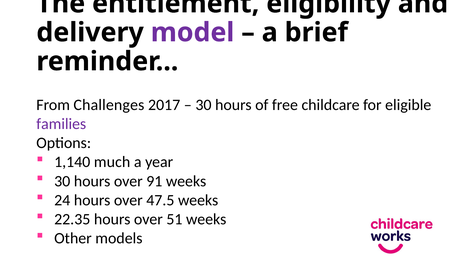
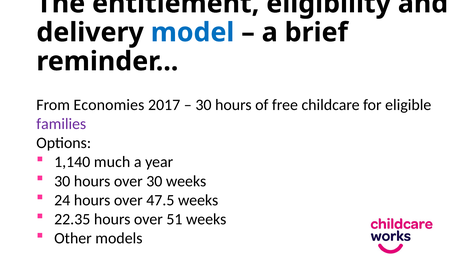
model colour: purple -> blue
Challenges: Challenges -> Economies
over 91: 91 -> 30
